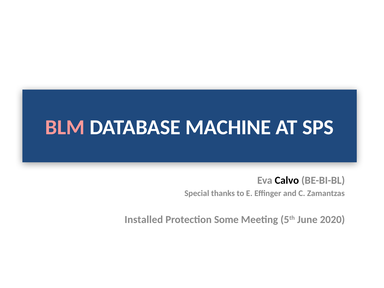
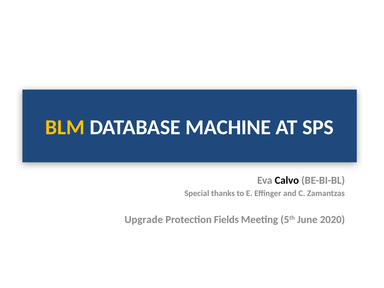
BLM colour: pink -> yellow
Installed: Installed -> Upgrade
Some: Some -> Fields
